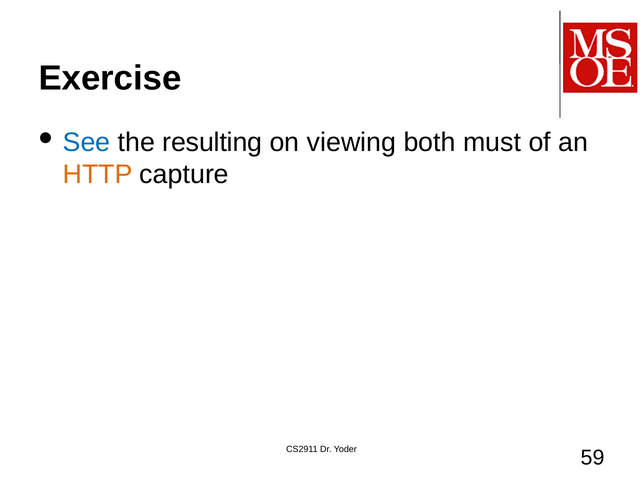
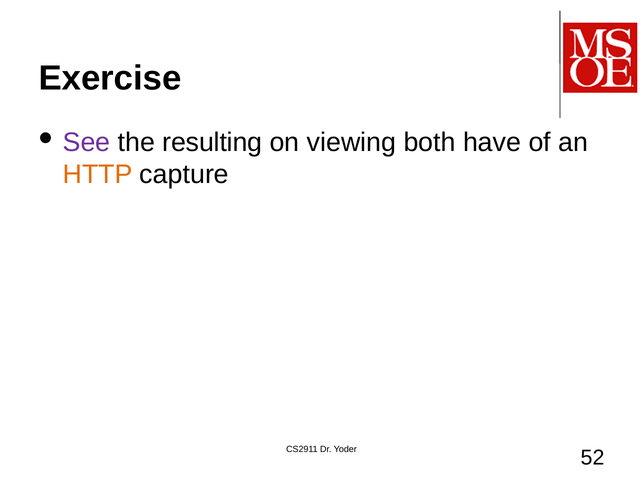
See colour: blue -> purple
must: must -> have
59: 59 -> 52
